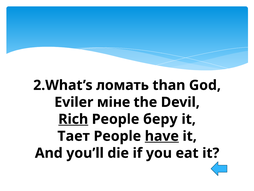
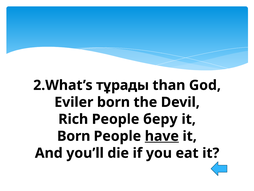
ломать: ломать -> тұрады
Eviler міне: міне -> born
Rich underline: present -> none
Тает at (74, 136): Тает -> Born
